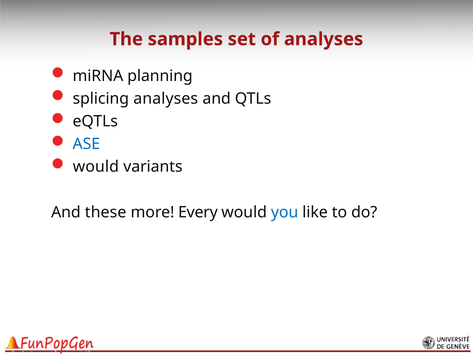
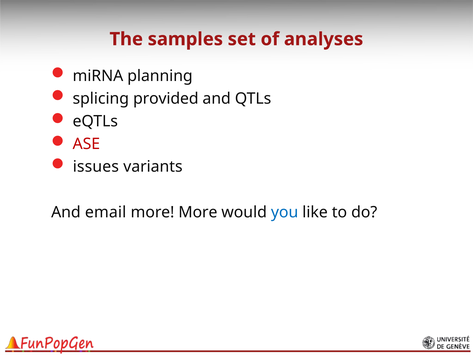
splicing analyses: analyses -> provided
ASE colour: blue -> red
would at (96, 167): would -> issues
these: these -> email
more Every: Every -> More
